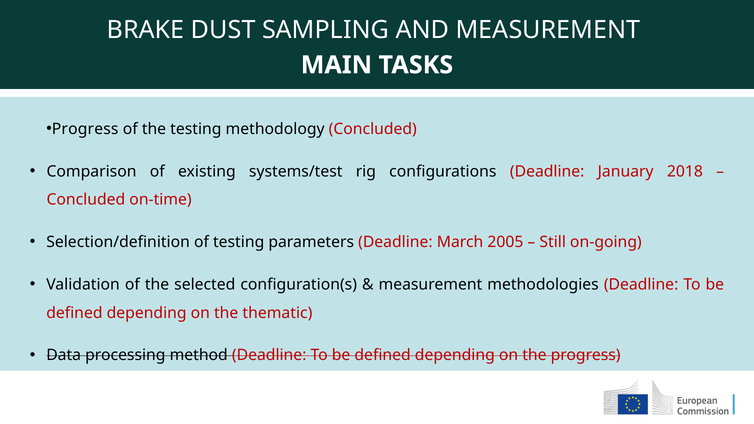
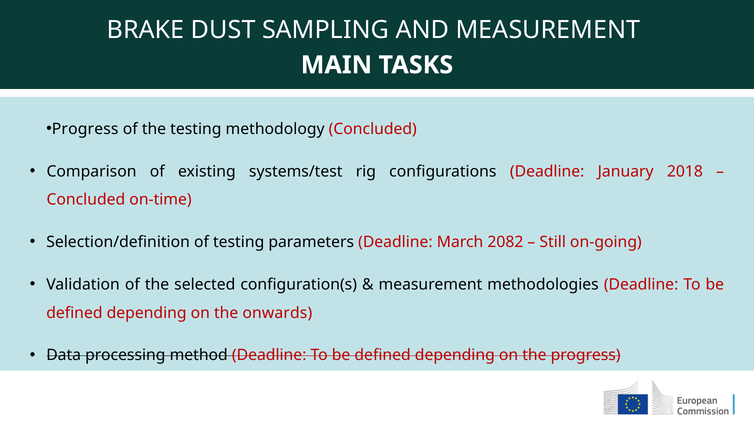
2005: 2005 -> 2082
thematic: thematic -> onwards
